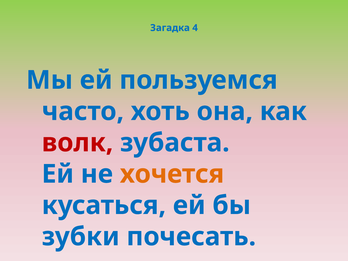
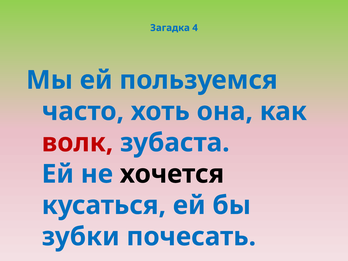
хочется colour: orange -> black
